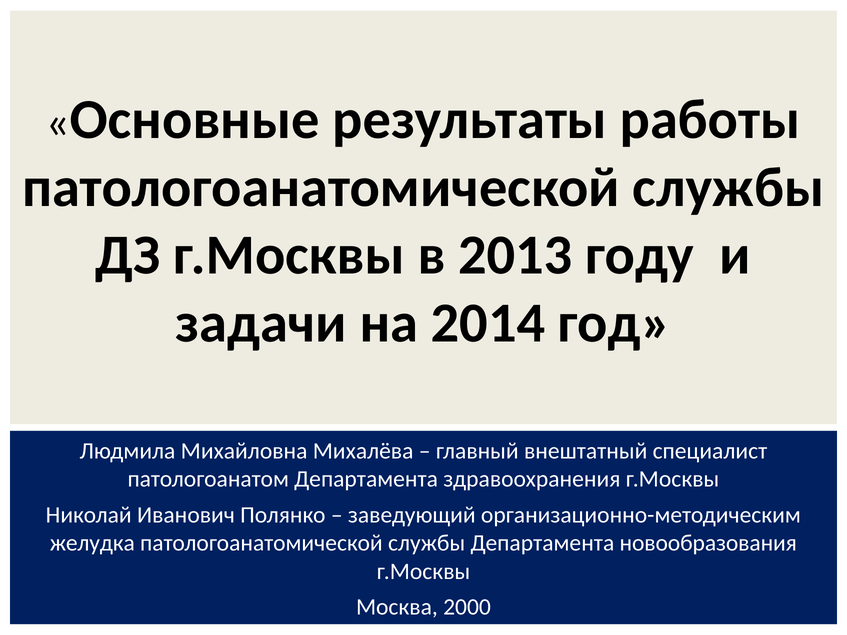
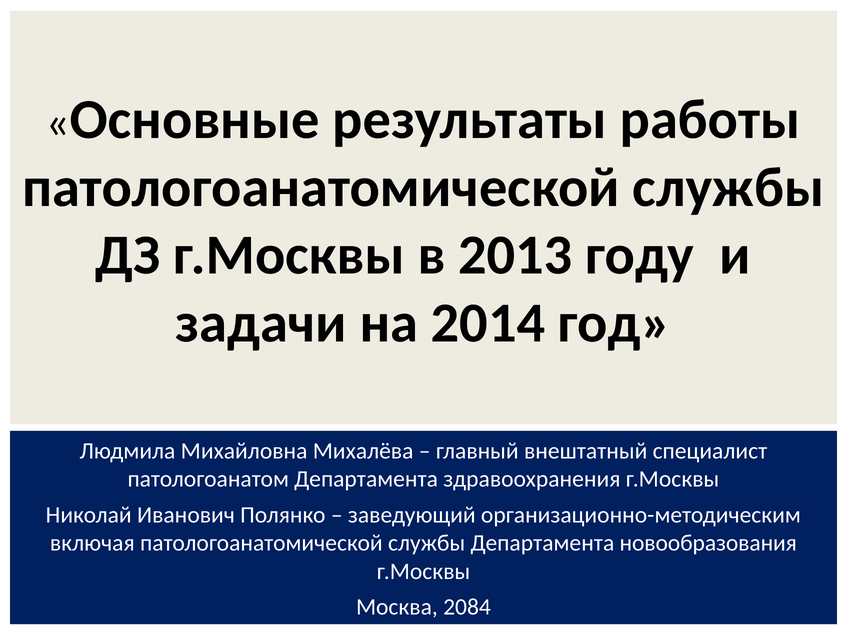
желудка: желудка -> включая
2000: 2000 -> 2084
